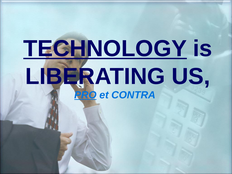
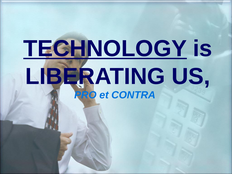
PRO underline: present -> none
